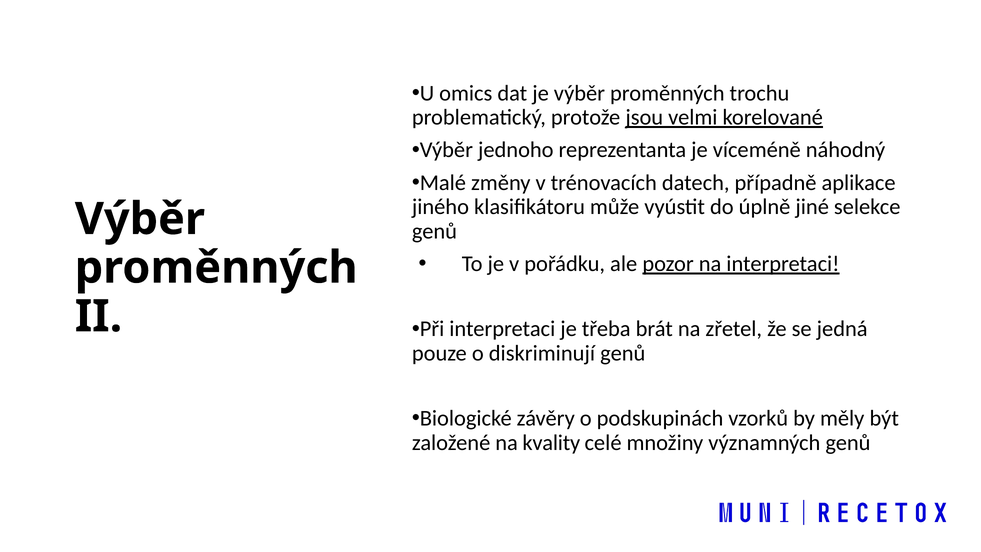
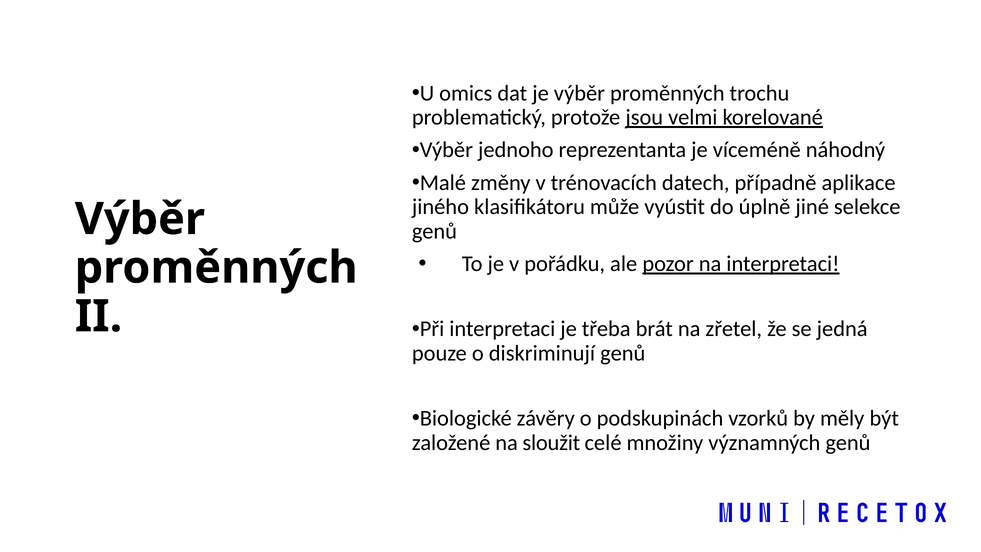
kvality: kvality -> sloužit
